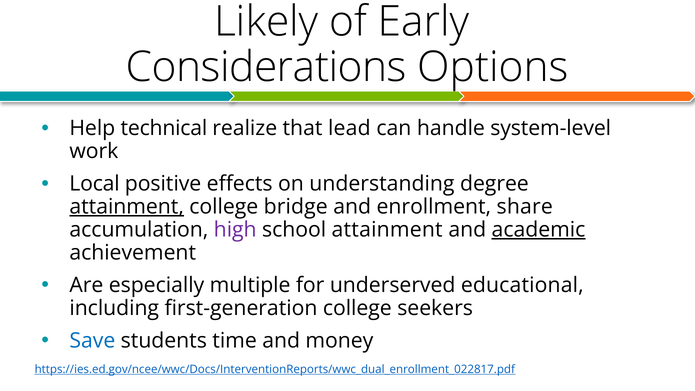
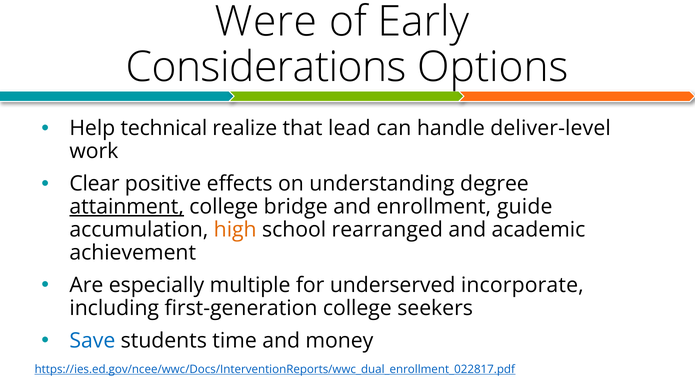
Likely: Likely -> Were
system-level: system-level -> deliver-level
Local: Local -> Clear
share: share -> guide
high colour: purple -> orange
school attainment: attainment -> rearranged
academic underline: present -> none
educational: educational -> incorporate
